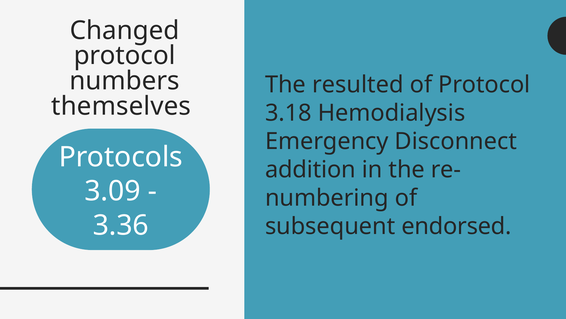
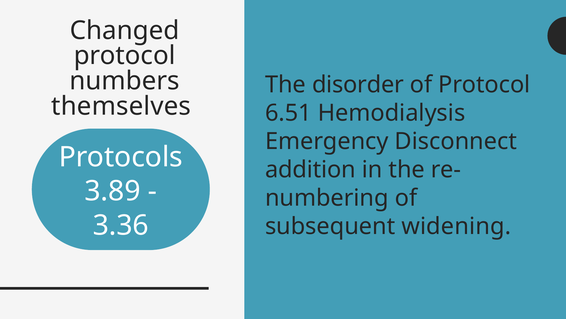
resulted: resulted -> disorder
3.18: 3.18 -> 6.51
3.09: 3.09 -> 3.89
endorsed: endorsed -> widening
